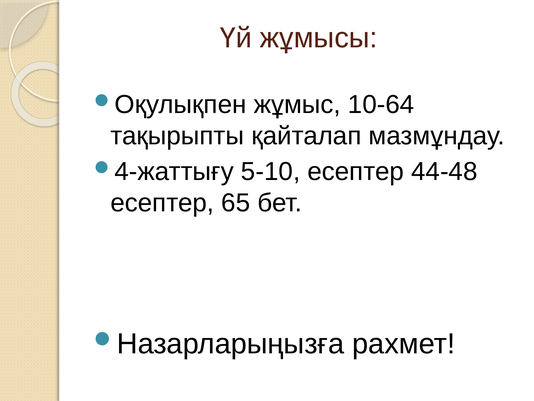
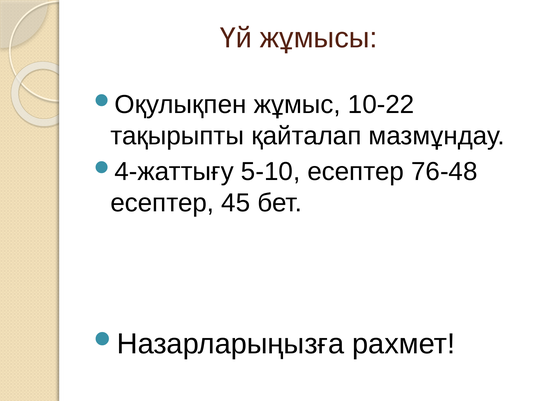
10-64: 10-64 -> 10-22
44-48: 44-48 -> 76-48
65: 65 -> 45
